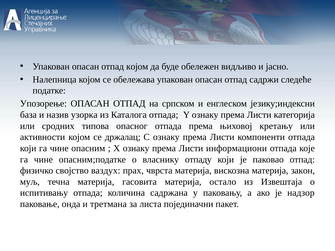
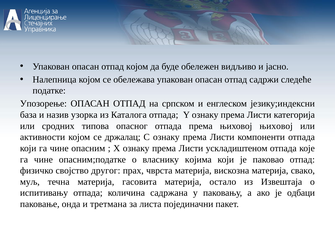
њиховој кретању: кретању -> њиховој
информациони: информациони -> ускладиштеном
отпаду: отпаду -> којима
ваздух: ваздух -> другог
закон: закон -> свако
надзор: надзор -> одбаци
